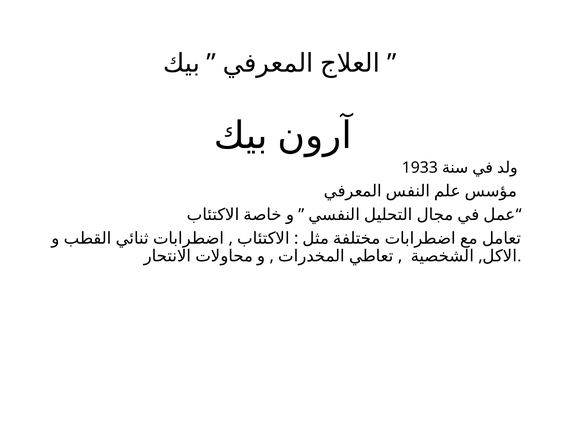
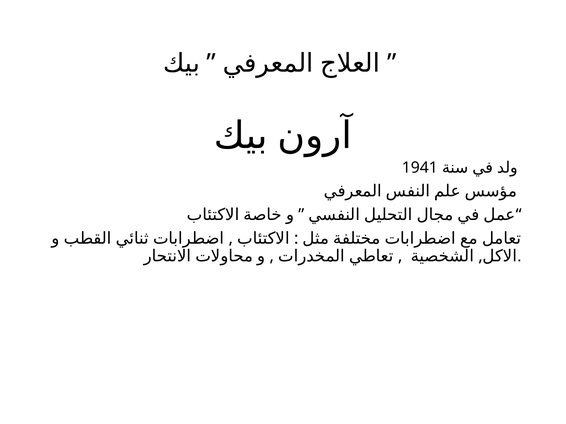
1933: 1933 -> 1941
